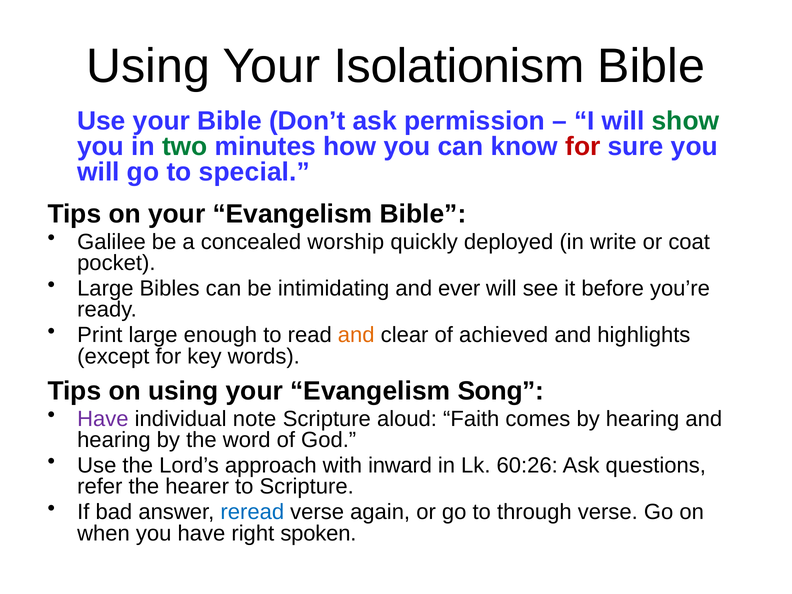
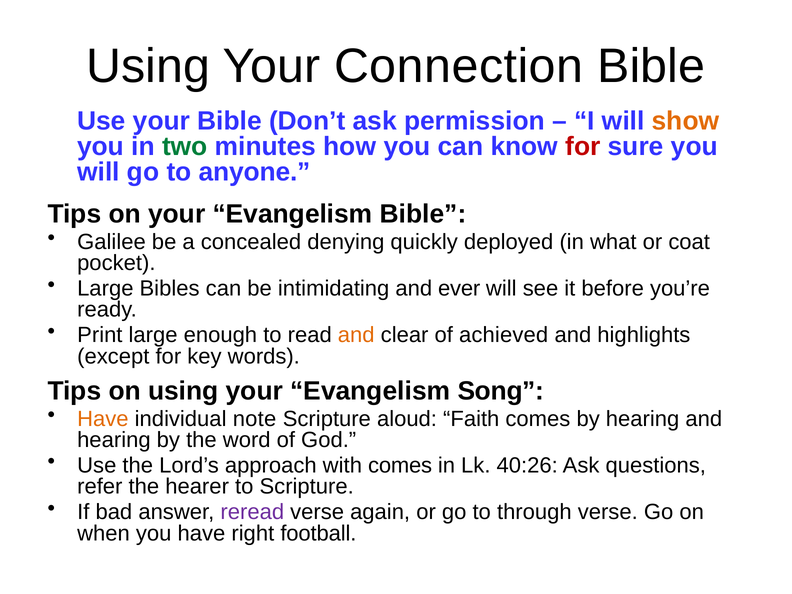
Isolationism: Isolationism -> Connection
show colour: green -> orange
special: special -> anyone
worship: worship -> denying
write: write -> what
Have at (103, 419) colour: purple -> orange
with inward: inward -> comes
60:26: 60:26 -> 40:26
reread colour: blue -> purple
spoken: spoken -> football
